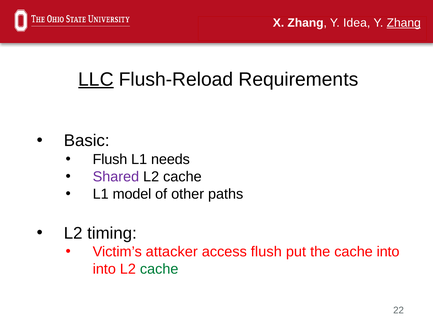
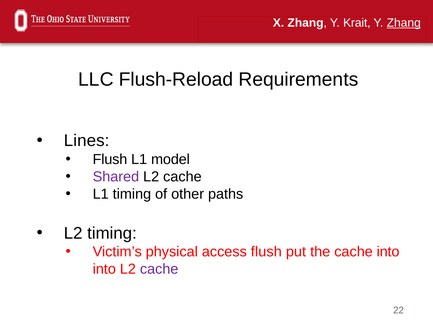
Idea: Idea -> Krait
LLC underline: present -> none
Basic: Basic -> Lines
needs: needs -> model
L1 model: model -> timing
attacker: attacker -> physical
cache at (159, 269) colour: green -> purple
